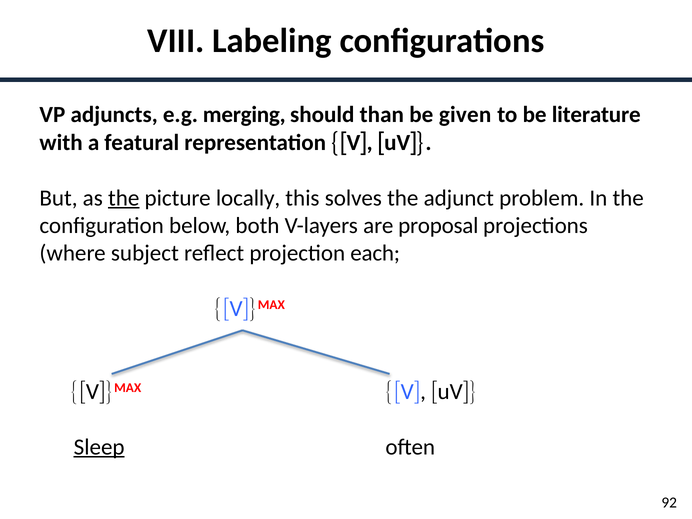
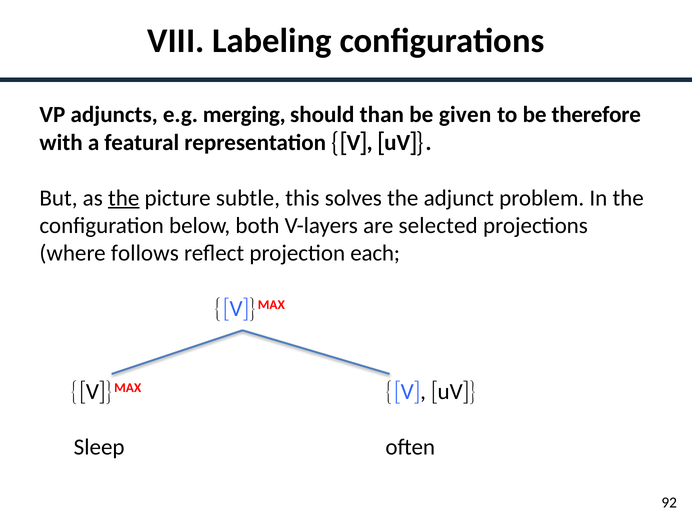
literature: literature -> therefore
locally: locally -> subtle
proposal: proposal -> selected
subject: subject -> follows
Sleep underline: present -> none
